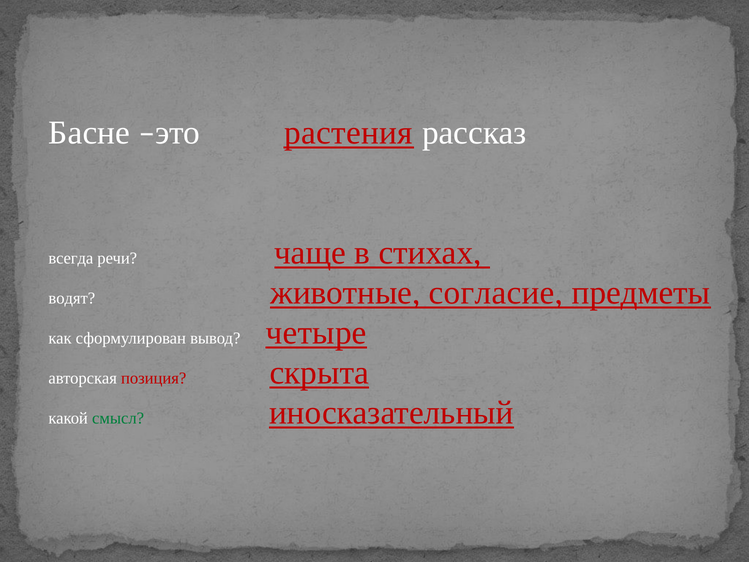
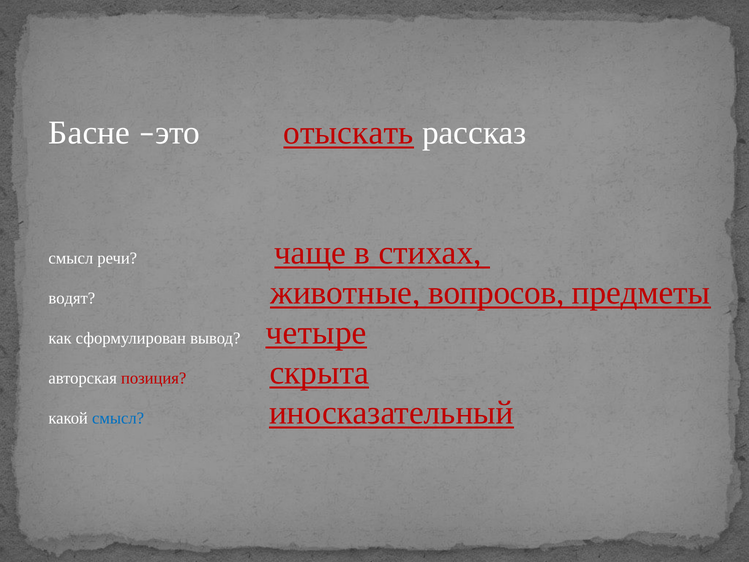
растения: растения -> отыскать
всегда at (71, 258): всегда -> смысл
согласие: согласие -> вопросов
смысл at (118, 418) colour: green -> blue
